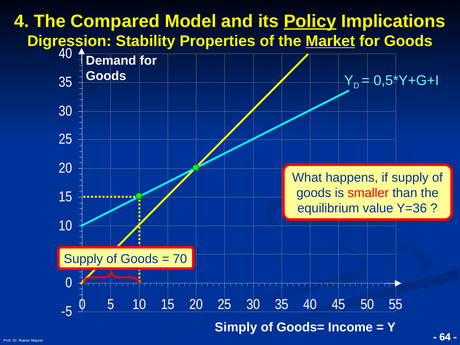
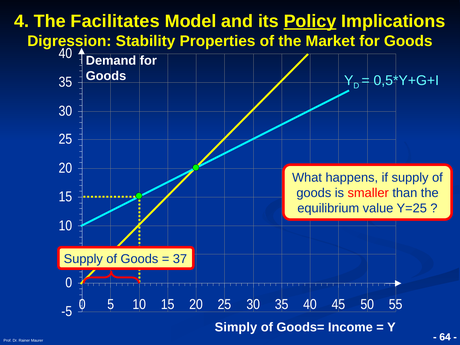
Compared: Compared -> Facilitates
Market underline: present -> none
Y=36: Y=36 -> Y=25
70: 70 -> 37
